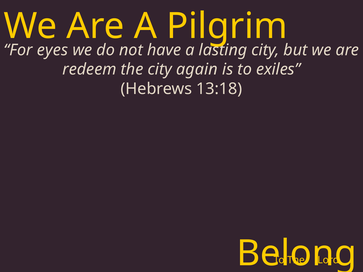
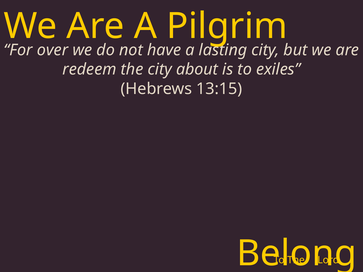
eyes: eyes -> over
again: again -> about
13:18: 13:18 -> 13:15
